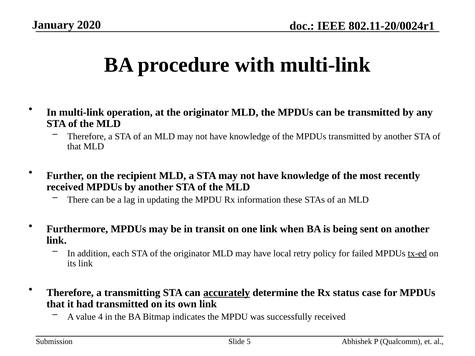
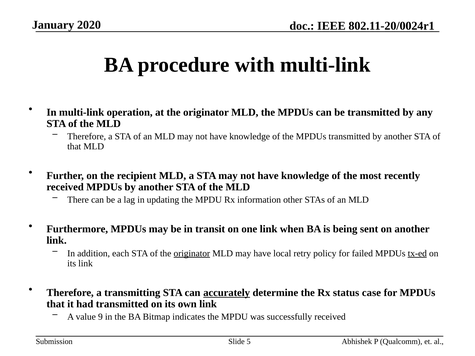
these: these -> other
originator at (192, 254) underline: none -> present
4: 4 -> 9
